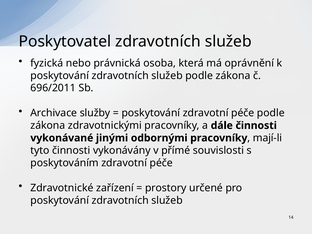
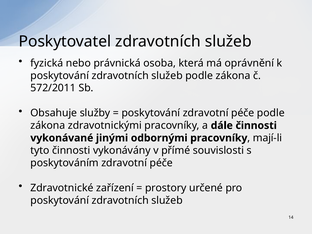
696/2011: 696/2011 -> 572/2011
Archivace: Archivace -> Obsahuje
